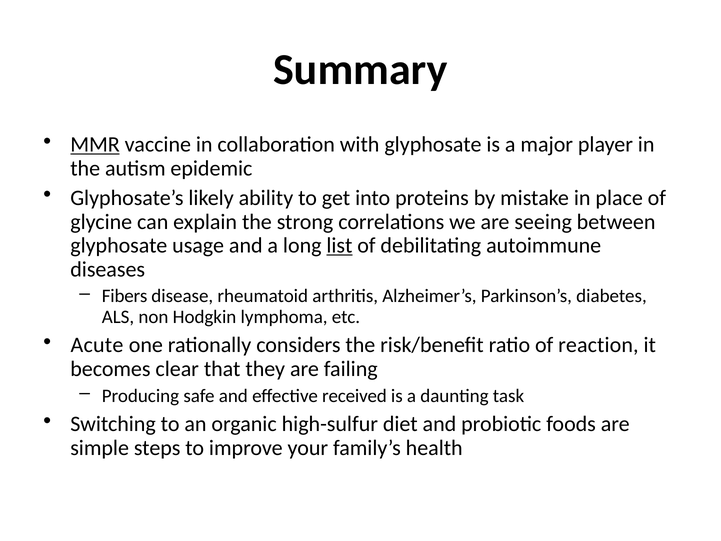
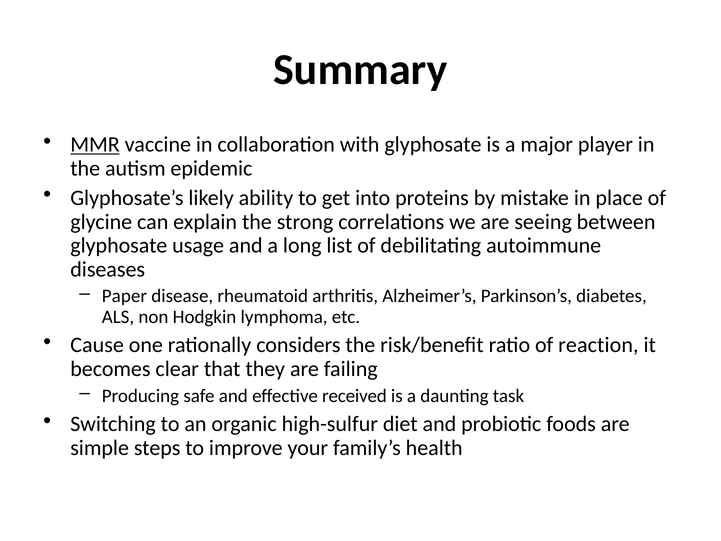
list underline: present -> none
Fibers: Fibers -> Paper
Acute: Acute -> Cause
